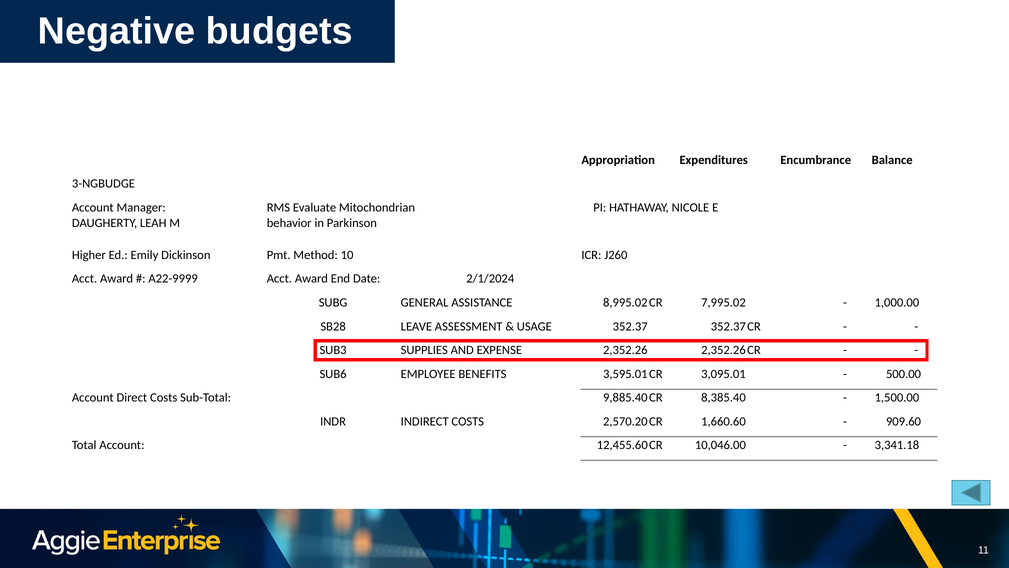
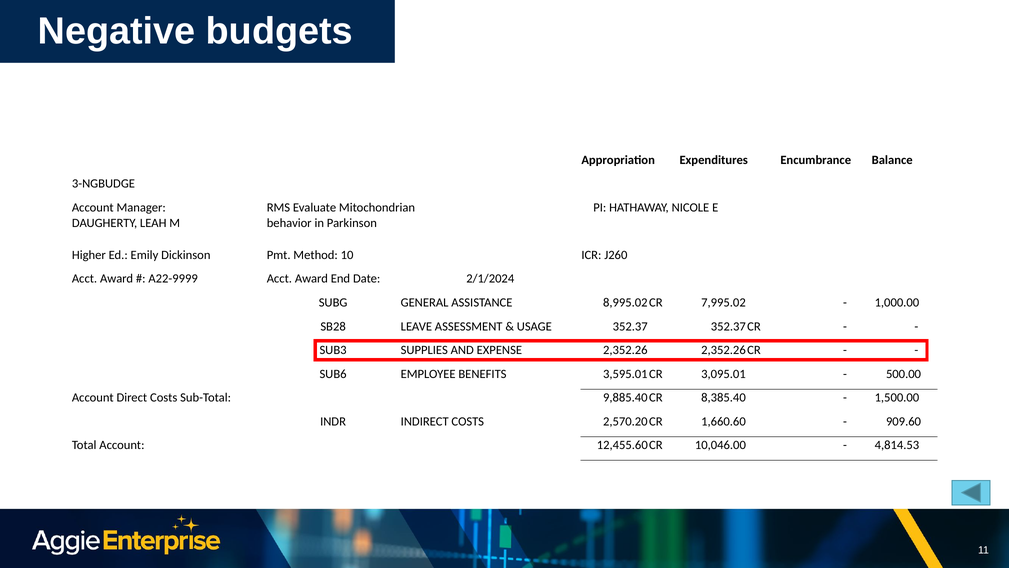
3,341.18: 3,341.18 -> 4,814.53
